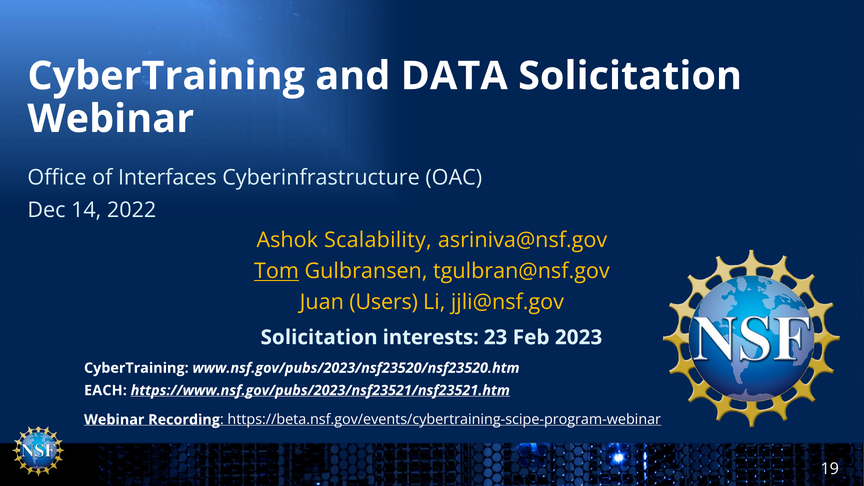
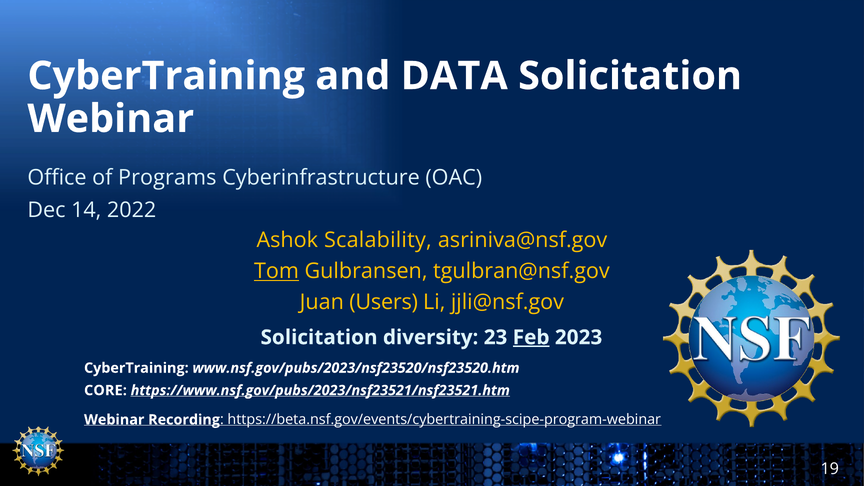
Interfaces: Interfaces -> Programs
interests: interests -> diversity
Feb underline: none -> present
EACH: EACH -> CORE
